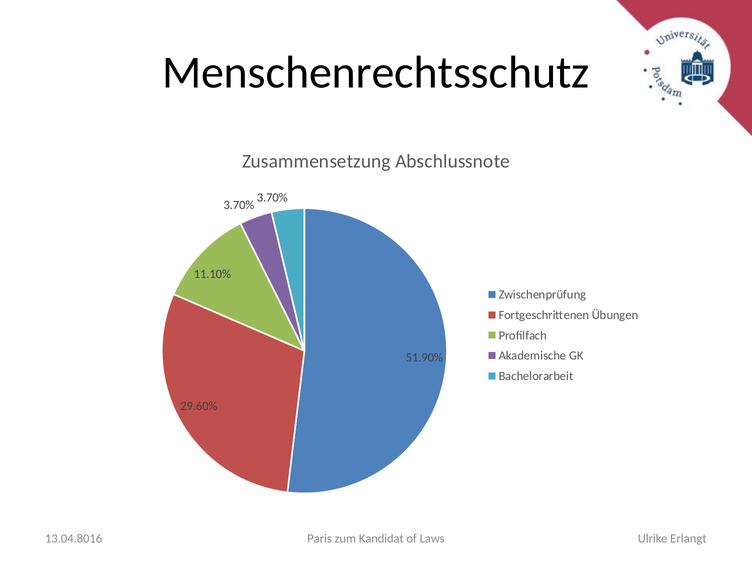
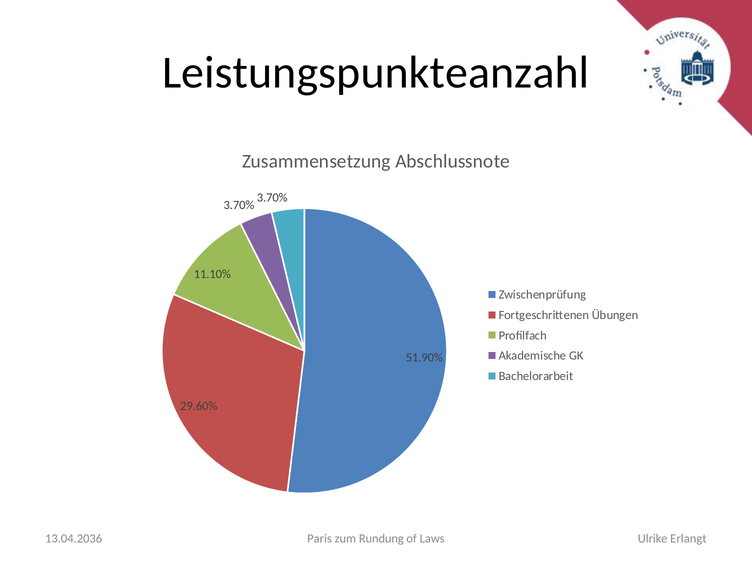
Menschenrechtsschutz: Menschenrechtsschutz -> Leistungspunkteanzahl
Kandidat: Kandidat -> Rundung
13.04.8016: 13.04.8016 -> 13.04.2036
